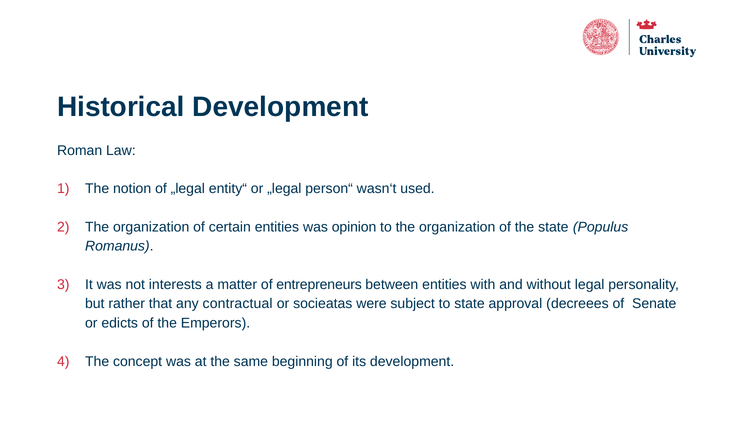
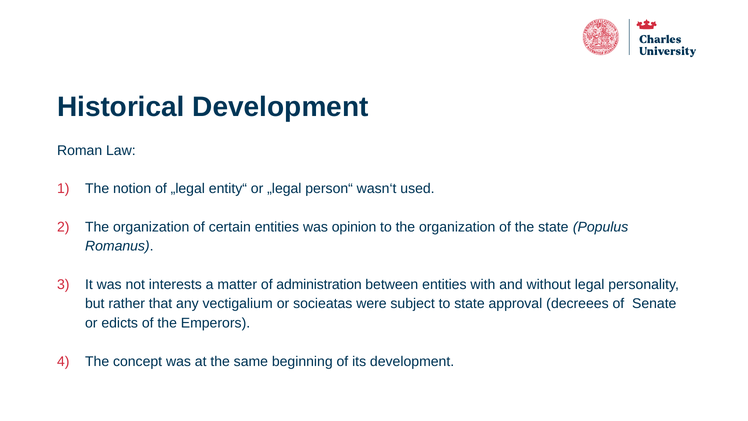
entrepreneurs: entrepreneurs -> administration
contractual: contractual -> vectigalium
